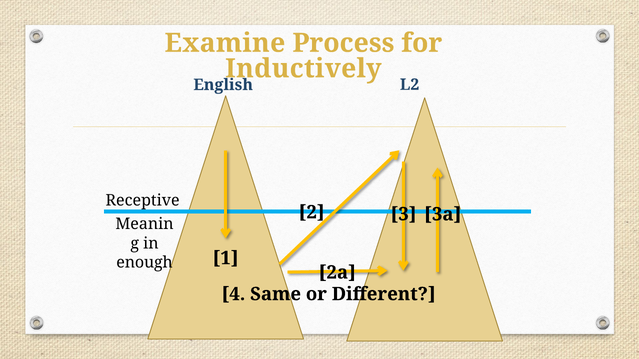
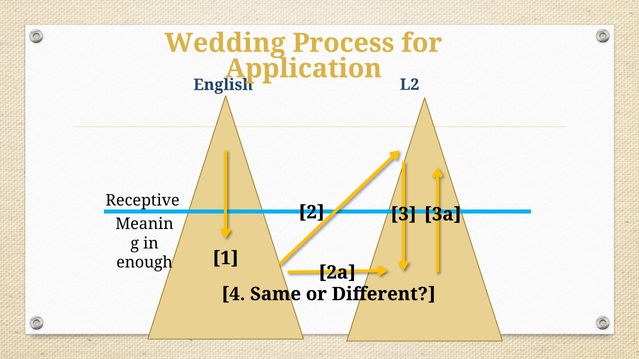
Examine: Examine -> Wedding
Inductively: Inductively -> Application
